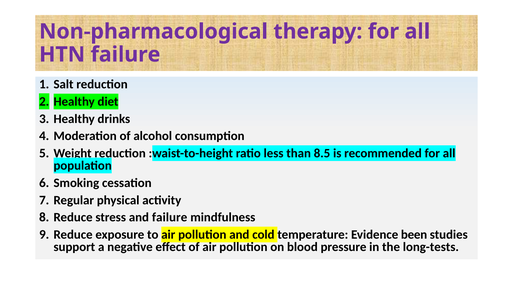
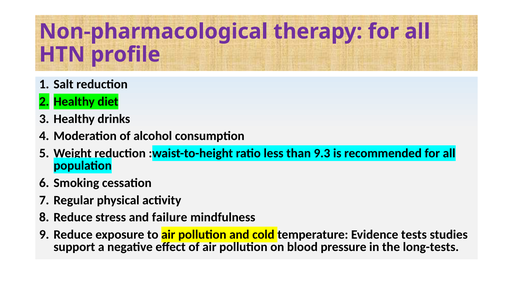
HTN failure: failure -> profile
8.5: 8.5 -> 9.3
been: been -> tests
